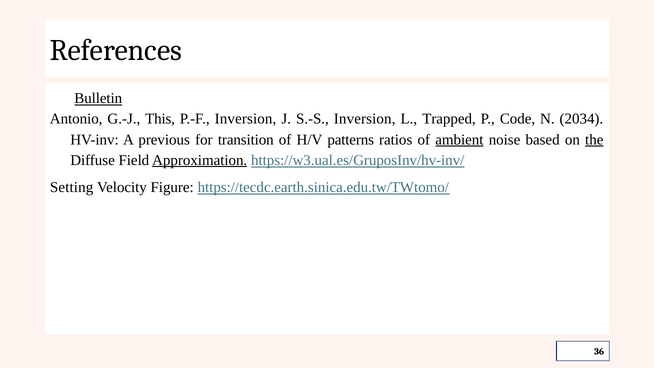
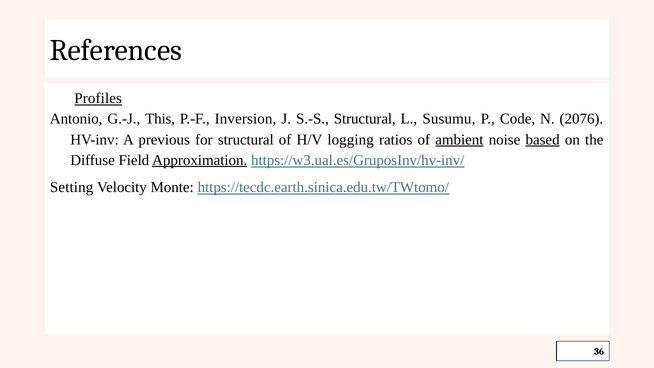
Bulletin: Bulletin -> Profiles
S.-S Inversion: Inversion -> Structural
Trapped: Trapped -> Susumu
2034: 2034 -> 2076
for transition: transition -> structural
patterns: patterns -> logging
based underline: none -> present
the underline: present -> none
Figure: Figure -> Monte
